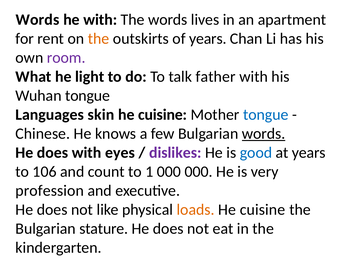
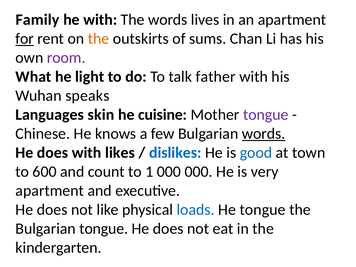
Words at (37, 20): Words -> Family
for underline: none -> present
of years: years -> sums
Wuhan tongue: tongue -> speaks
tongue at (266, 115) colour: blue -> purple
eyes: eyes -> likes
dislikes colour: purple -> blue
at years: years -> town
106: 106 -> 600
profession at (50, 191): profession -> apartment
loads colour: orange -> blue
cuisine at (263, 210): cuisine -> tongue
Bulgarian stature: stature -> tongue
